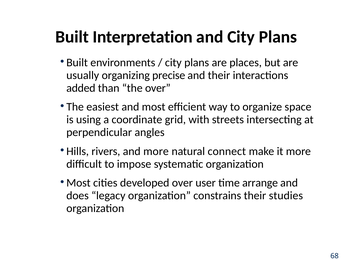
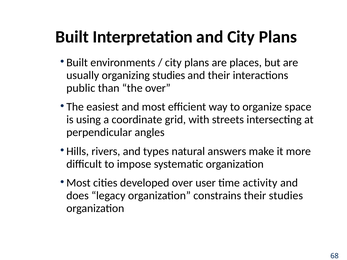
organizing precise: precise -> studies
added: added -> public
and more: more -> types
connect: connect -> answers
arrange: arrange -> activity
